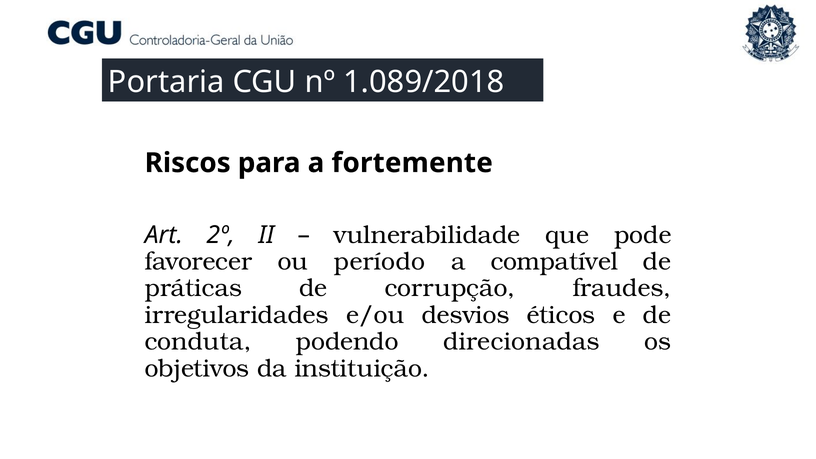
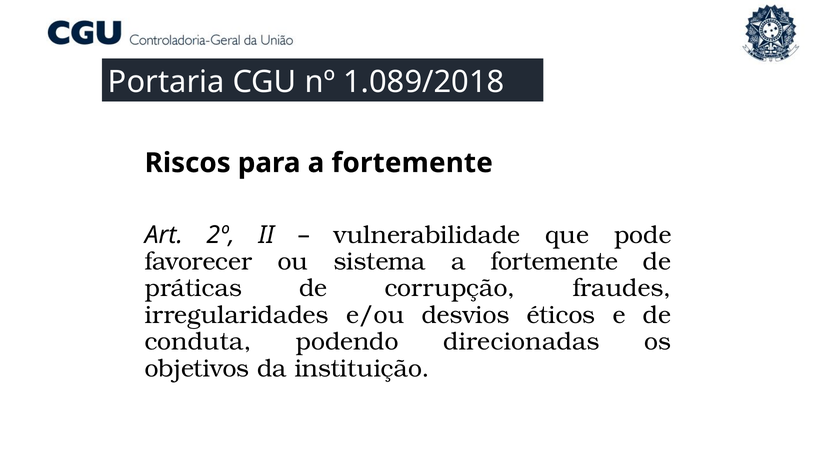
período: período -> sistema
compatível at (554, 262): compatível -> fortemente
